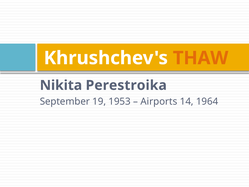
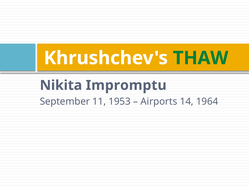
THAW colour: orange -> green
Perestroika: Perestroika -> Impromptu
19: 19 -> 11
